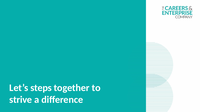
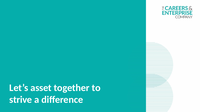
steps: steps -> asset
